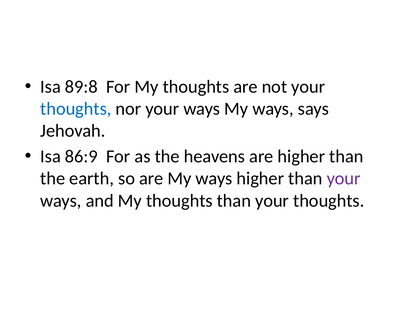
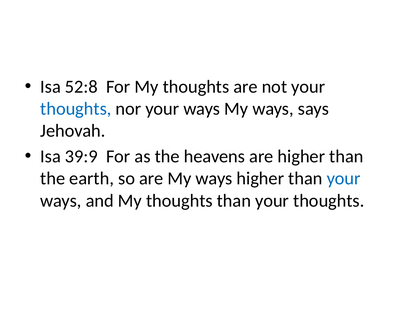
89:8: 89:8 -> 52:8
86:9: 86:9 -> 39:9
your at (344, 178) colour: purple -> blue
